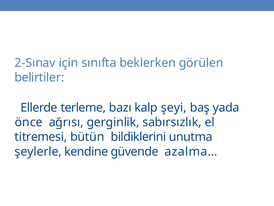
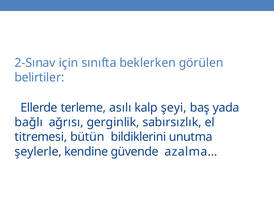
bazı: bazı -> asılı
önce: önce -> bağlı
